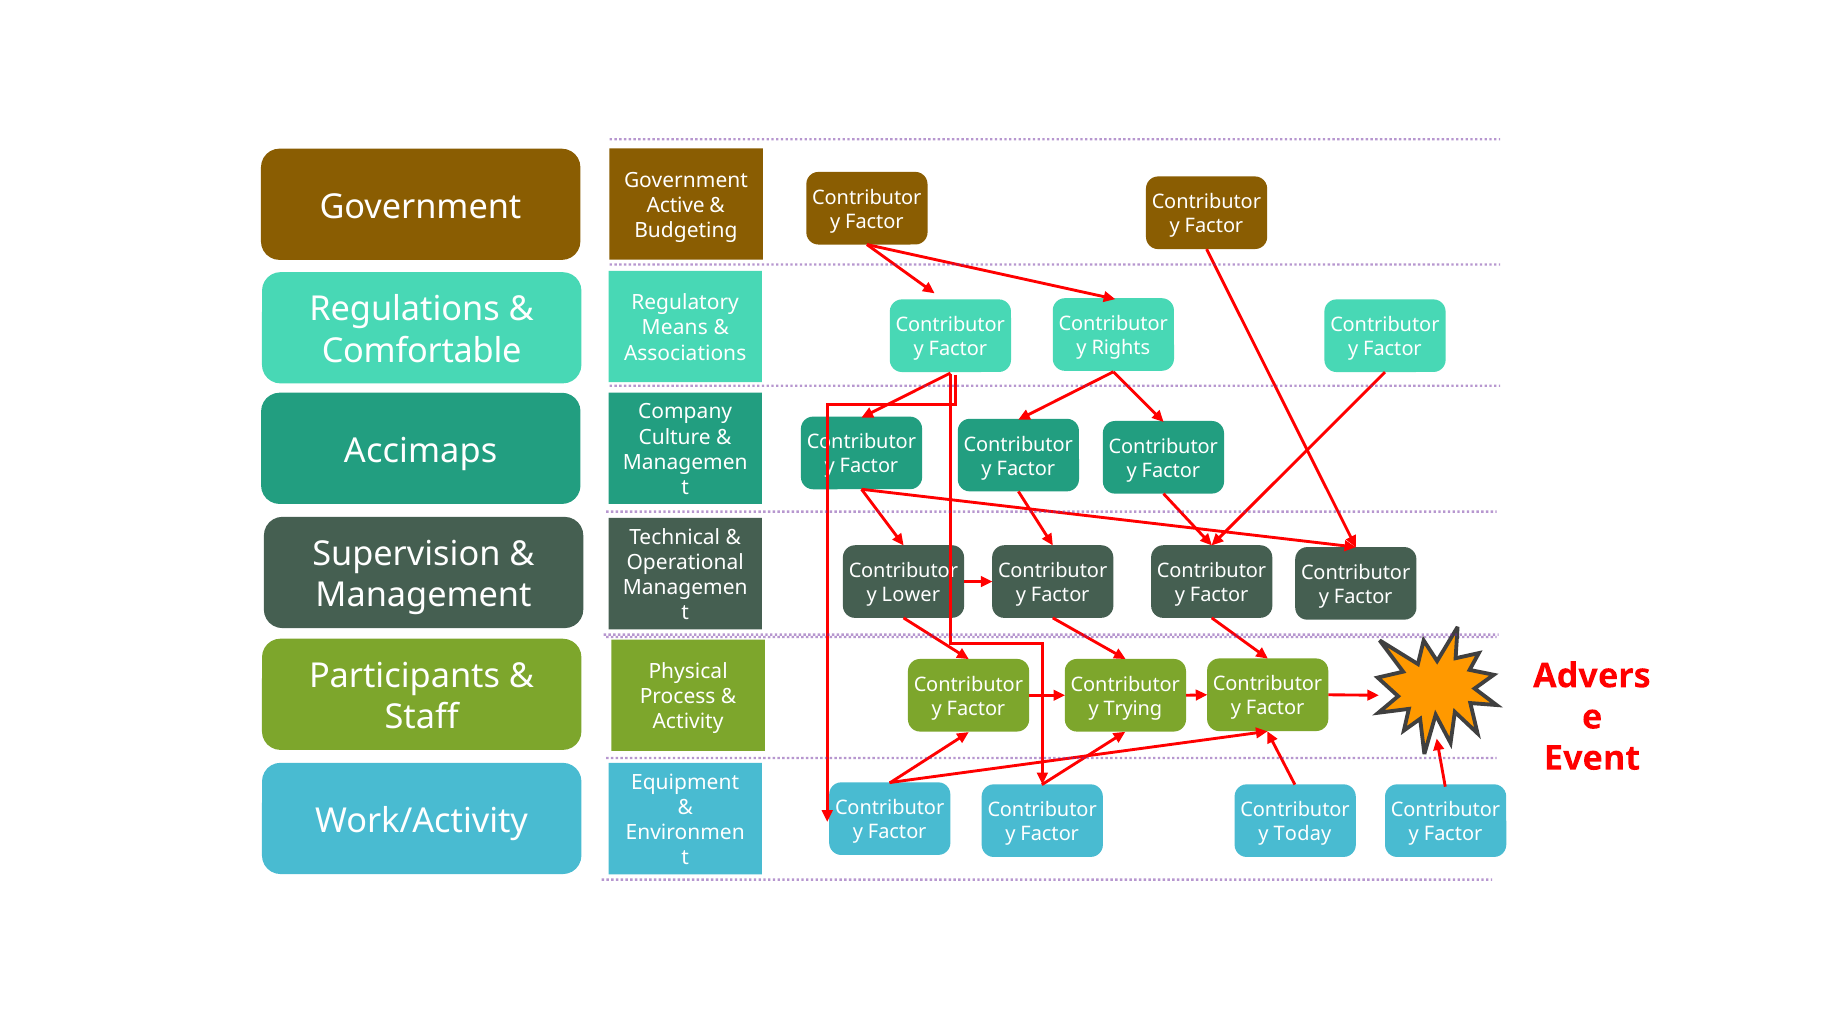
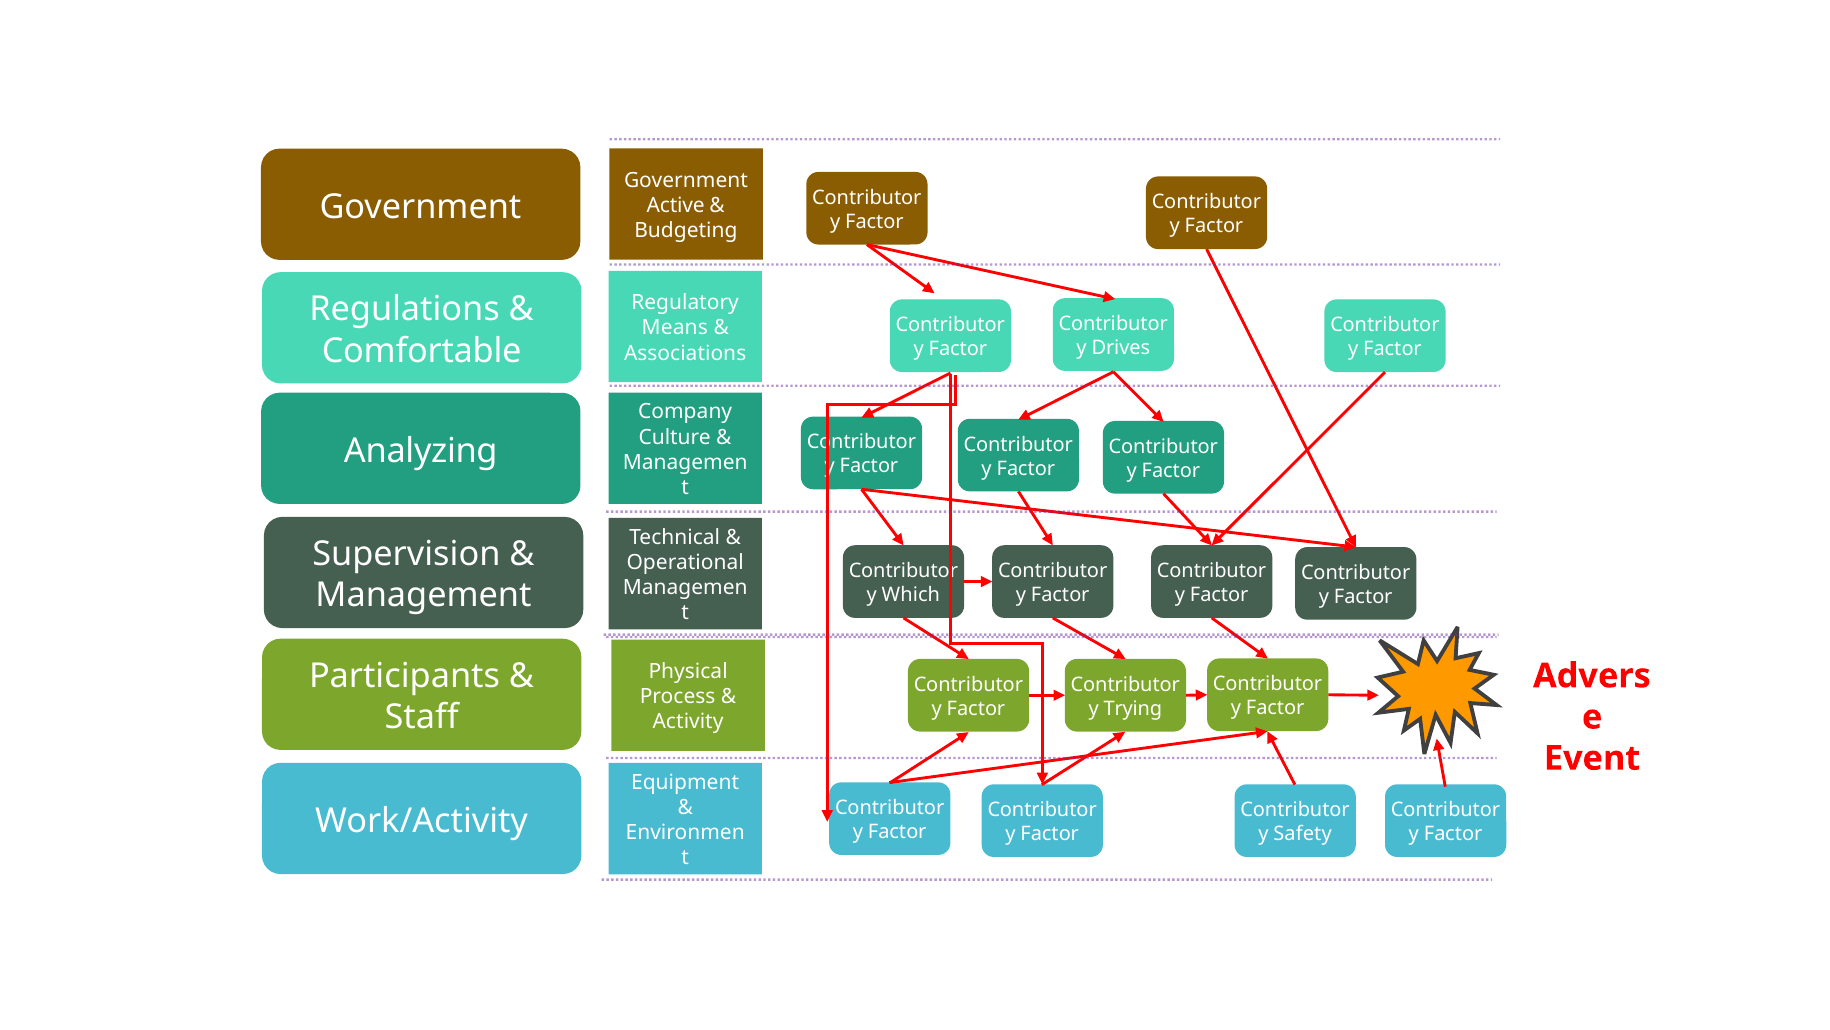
Rights: Rights -> Drives
Accimaps: Accimaps -> Analyzing
Lower: Lower -> Which
Today: Today -> Safety
